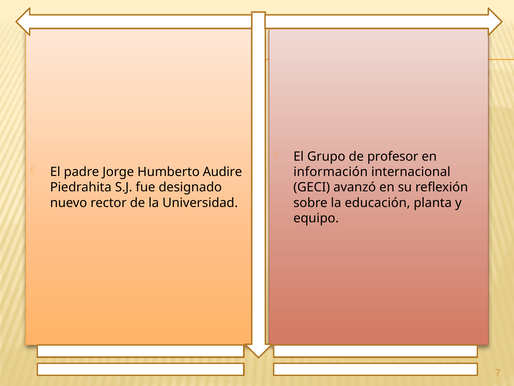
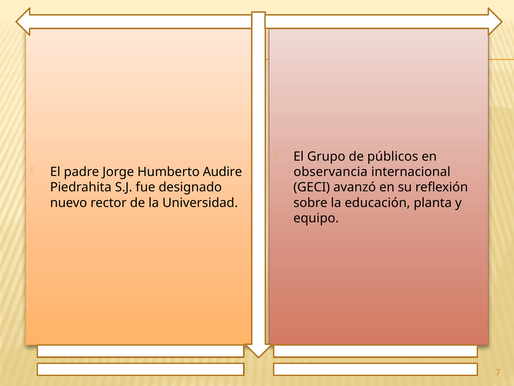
profesor: profesor -> públicos
información: información -> observancia
